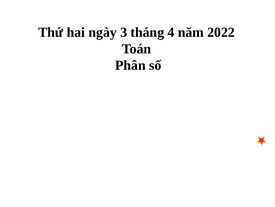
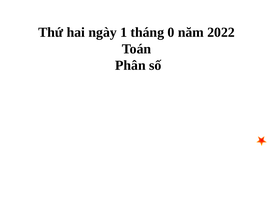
3: 3 -> 1
4: 4 -> 0
